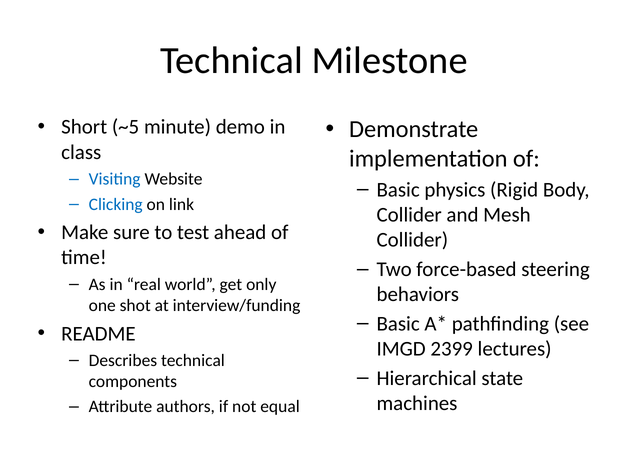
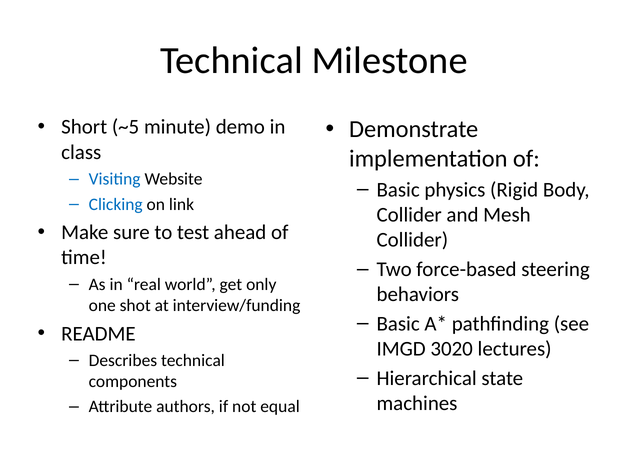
2399: 2399 -> 3020
